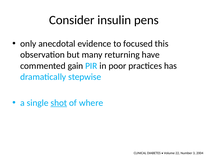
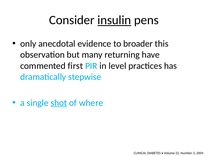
insulin underline: none -> present
focused: focused -> broader
gain: gain -> first
poor: poor -> level
